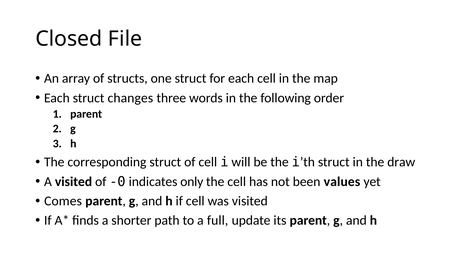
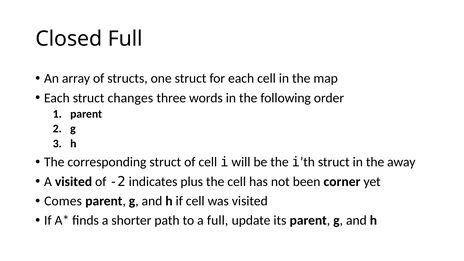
Closed File: File -> Full
draw: draw -> away
-0: -0 -> -2
only: only -> plus
values: values -> corner
